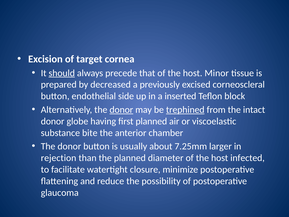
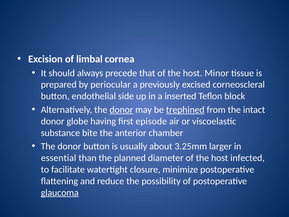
target: target -> limbal
should underline: present -> none
decreased: decreased -> periocular
first planned: planned -> episode
7.25mm: 7.25mm -> 3.25mm
rejection: rejection -> essential
glaucoma underline: none -> present
